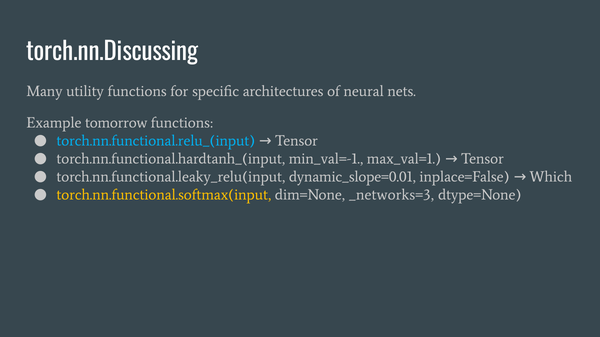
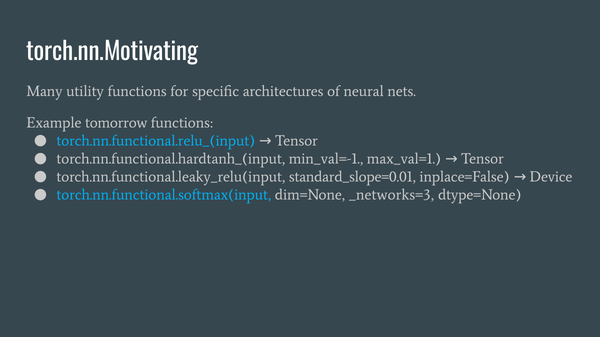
torch.nn.Discussing: torch.nn.Discussing -> torch.nn.Motivating
dynamic_slope=0.01: dynamic_slope=0.01 -> standard_slope=0.01
Which: Which -> Device
torch.nn.functional.softmax(input colour: yellow -> light blue
